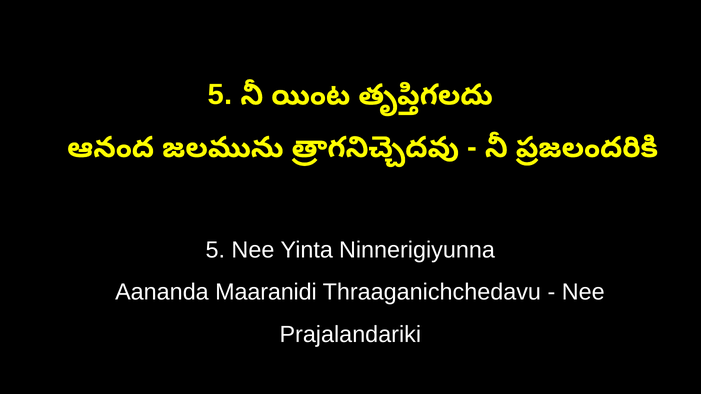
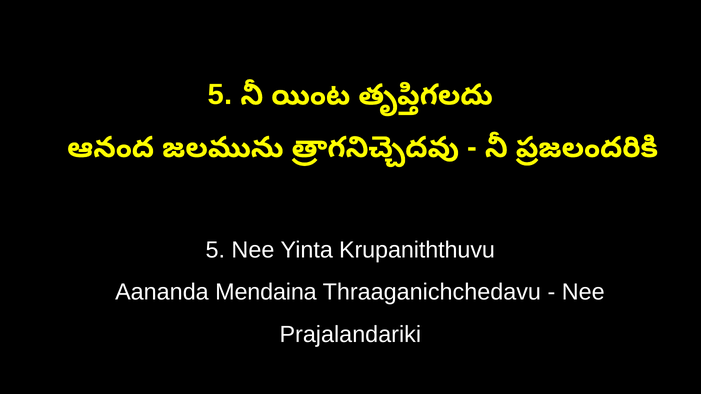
Ninnerigiyunna: Ninnerigiyunna -> Krupaniththuvu
Maaranidi: Maaranidi -> Mendaina
